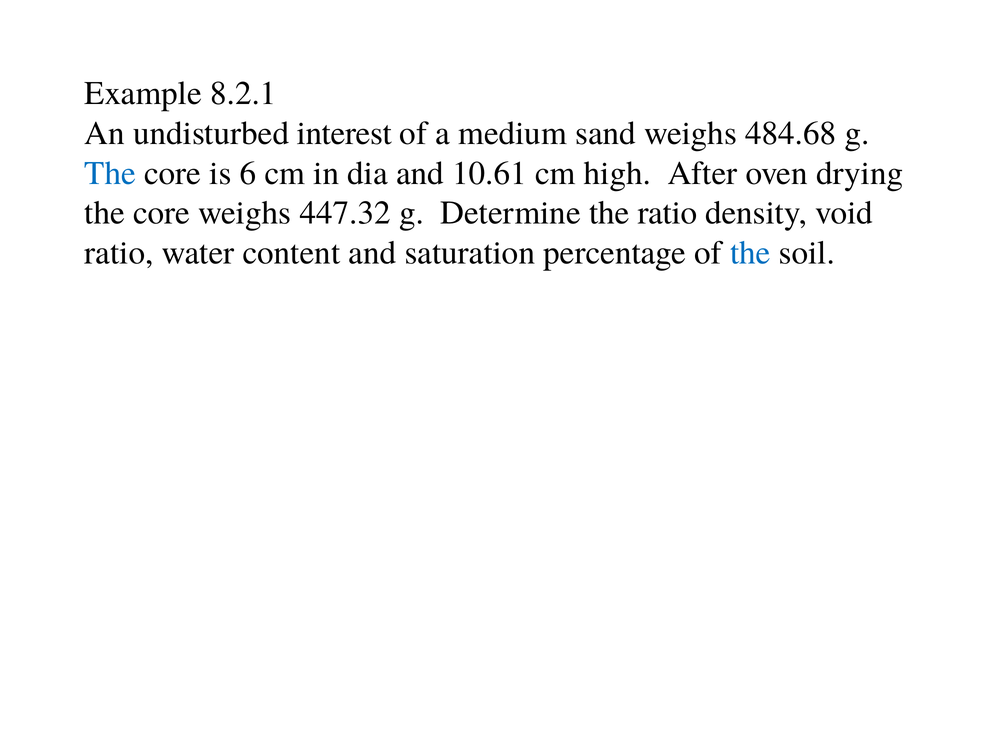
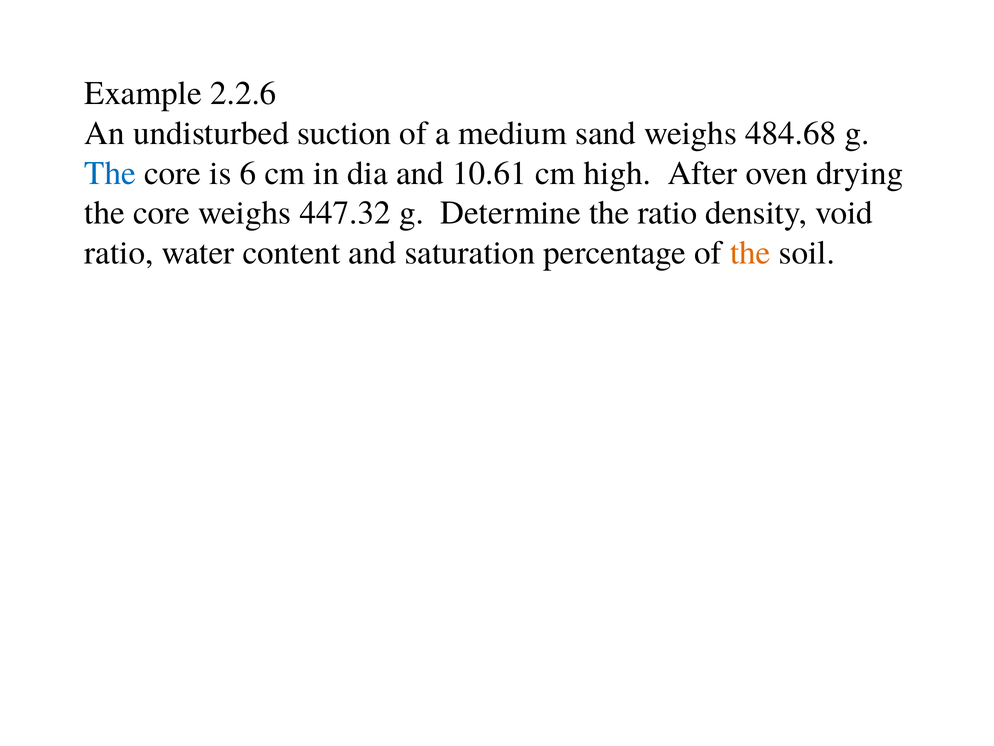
8.2.1: 8.2.1 -> 2.2.6
interest: interest -> suction
the at (750, 252) colour: blue -> orange
